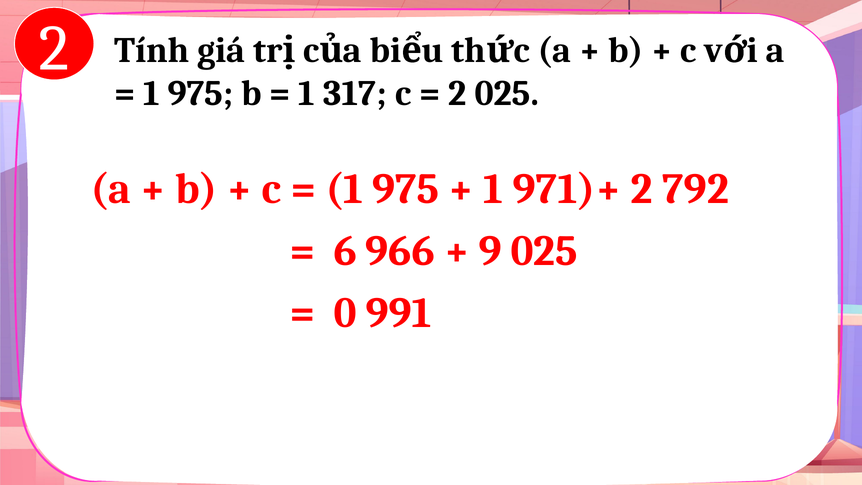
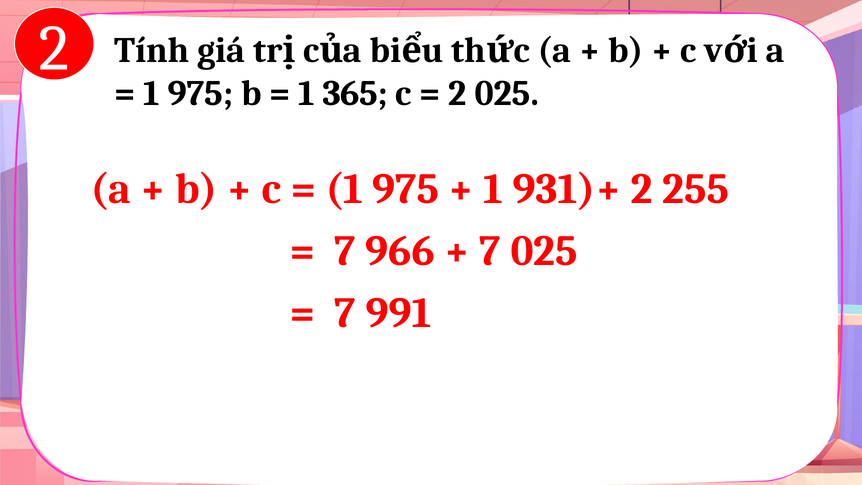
317: 317 -> 365
971)+: 971)+ -> 931)+
792: 792 -> 255
6 at (345, 251): 6 -> 7
9 at (490, 251): 9 -> 7
0 at (345, 313): 0 -> 7
